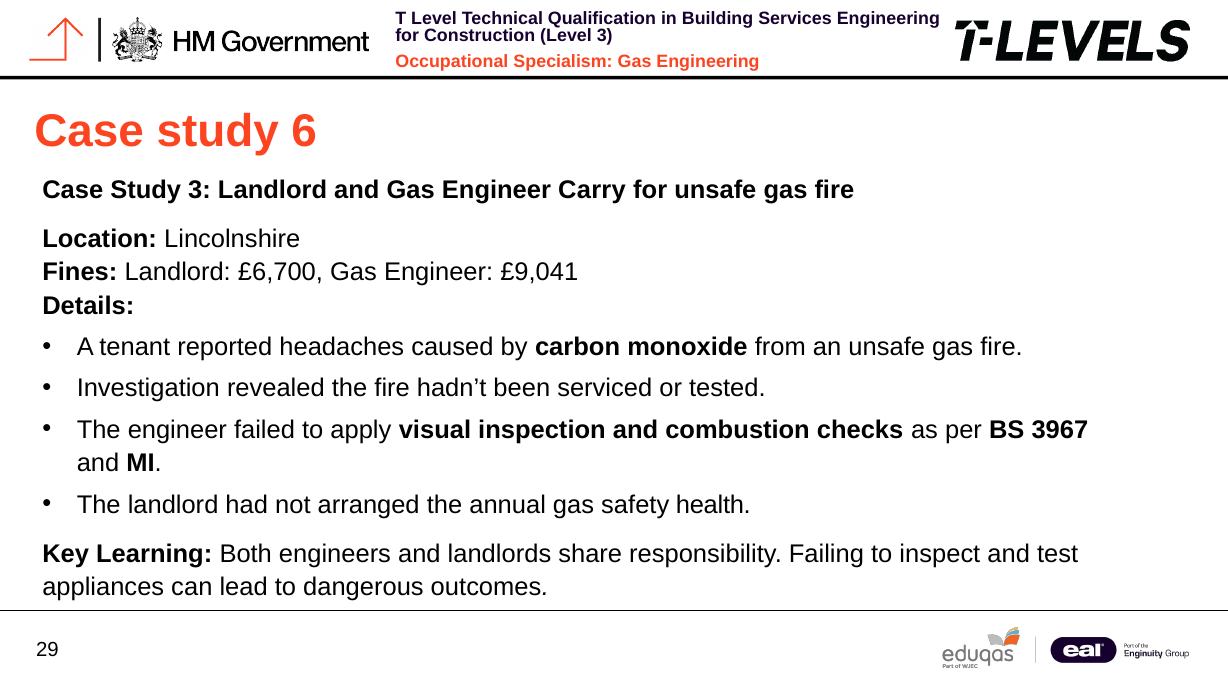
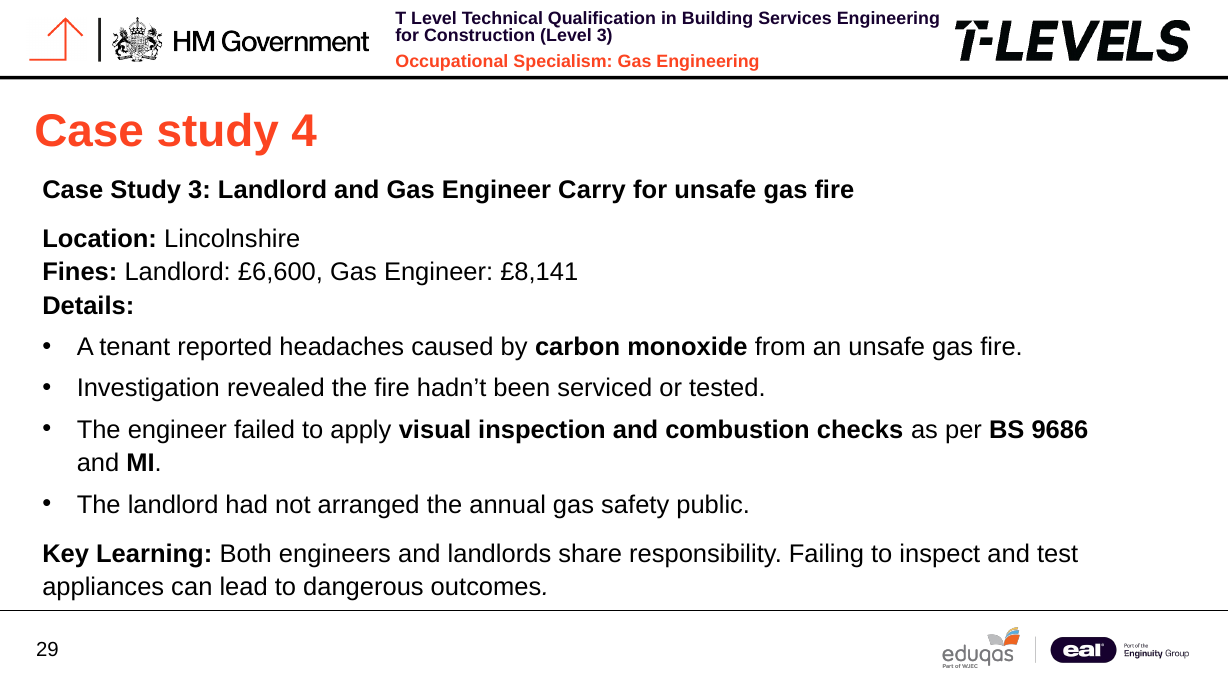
6: 6 -> 4
£6,700: £6,700 -> £6,600
£9,041: £9,041 -> £8,141
3967: 3967 -> 9686
health: health -> public
